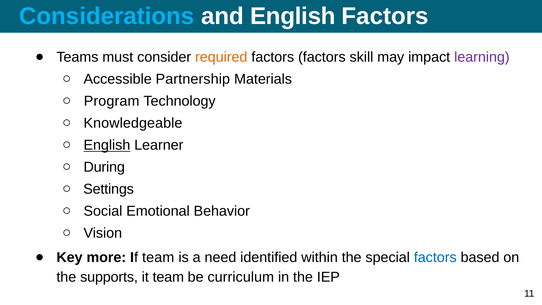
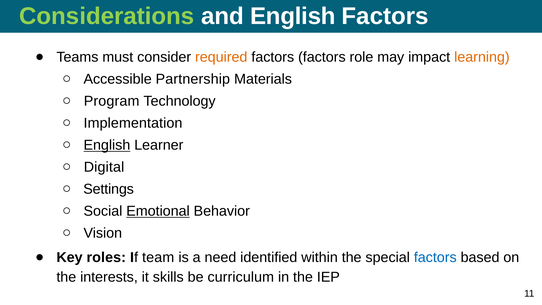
Considerations colour: light blue -> light green
skill: skill -> role
learning colour: purple -> orange
Knowledgeable: Knowledgeable -> Implementation
During: During -> Digital
Emotional underline: none -> present
more: more -> roles
supports: supports -> interests
it team: team -> skills
